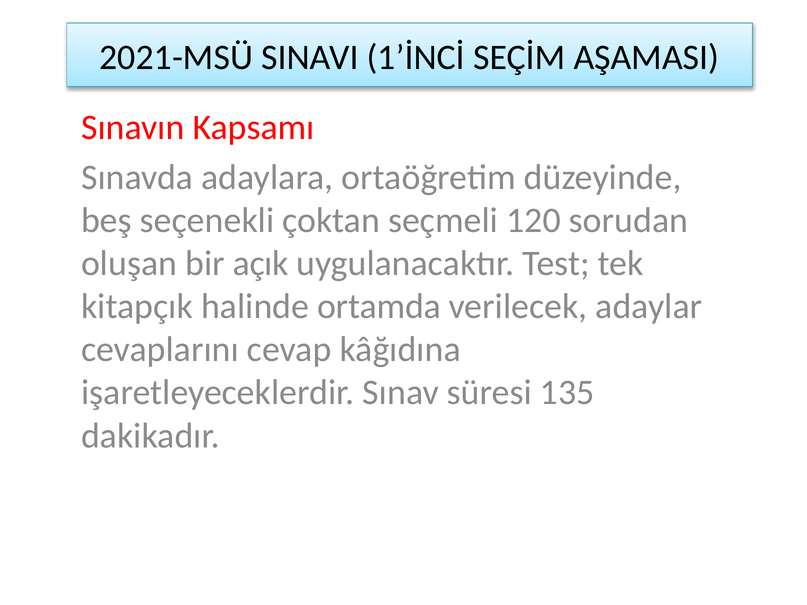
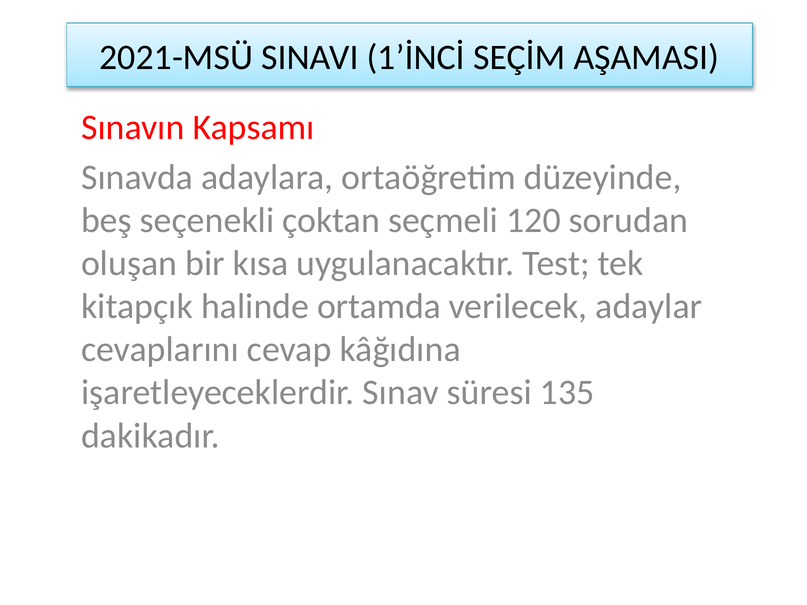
açık: açık -> kısa
